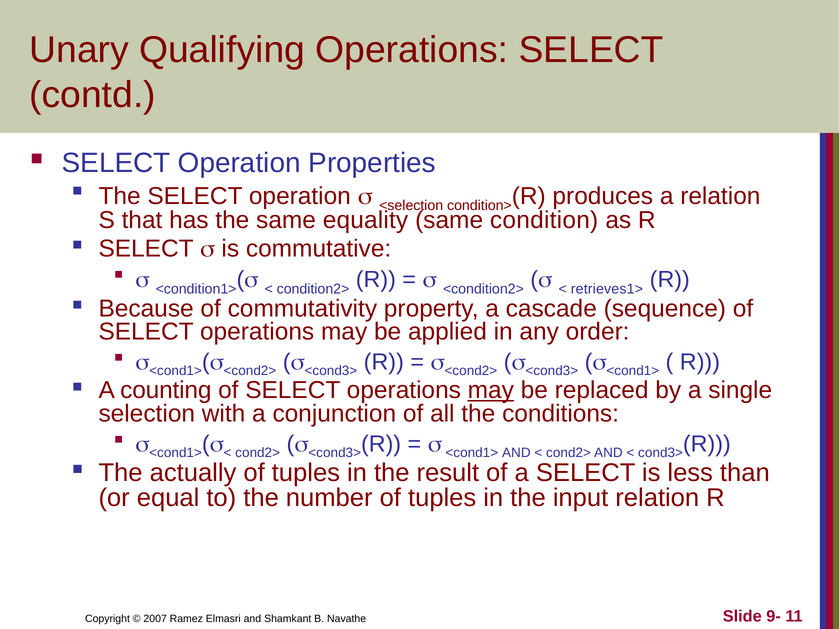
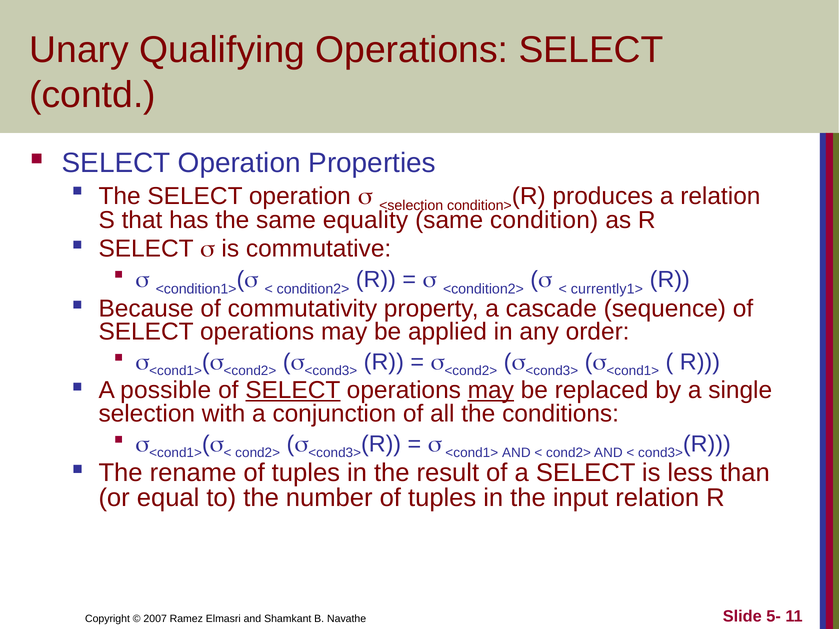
retrieves1>: retrieves1> -> currently1>
counting: counting -> possible
SELECT at (293, 391) underline: none -> present
actually: actually -> rename
9-: 9- -> 5-
